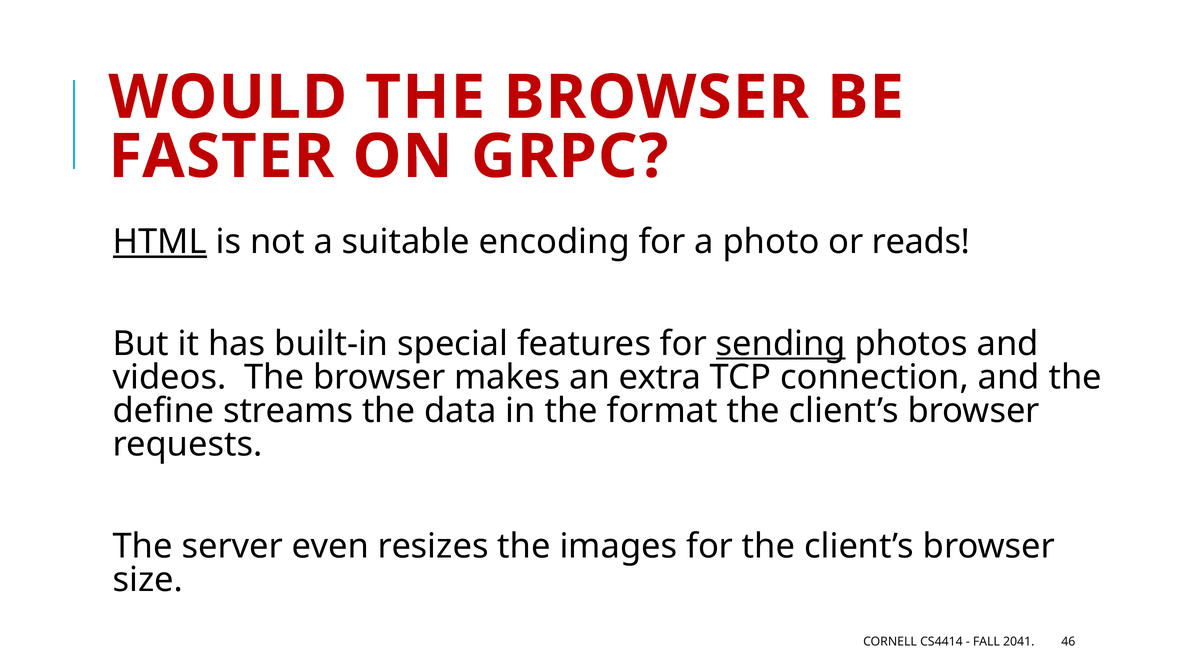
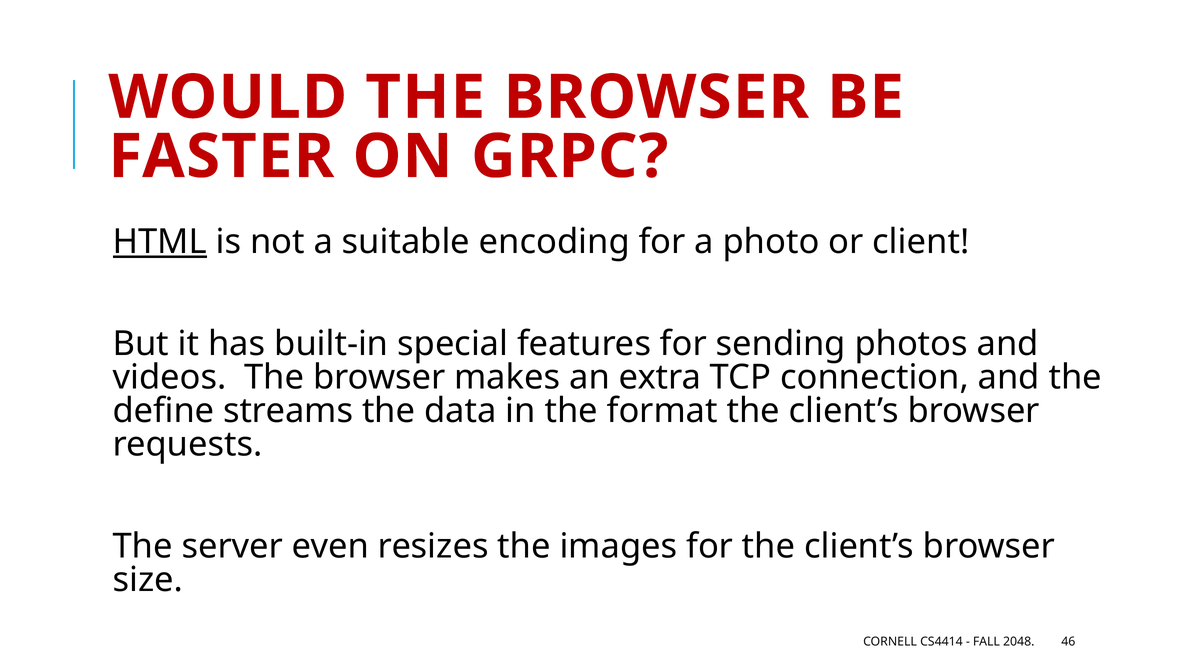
reads: reads -> client
sending underline: present -> none
2041: 2041 -> 2048
